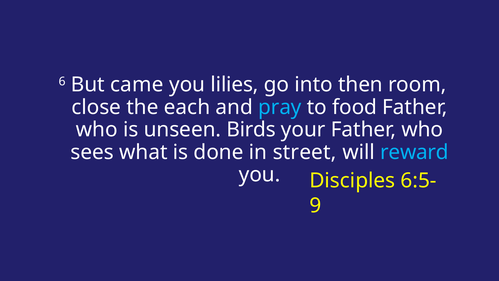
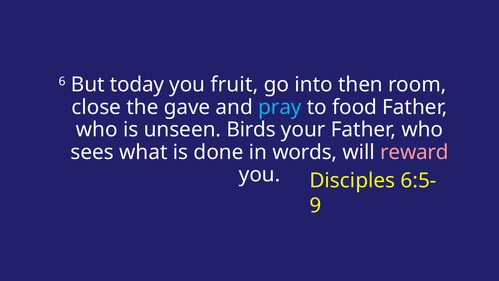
came: came -> today
lilies: lilies -> fruit
each: each -> gave
street: street -> words
reward colour: light blue -> pink
